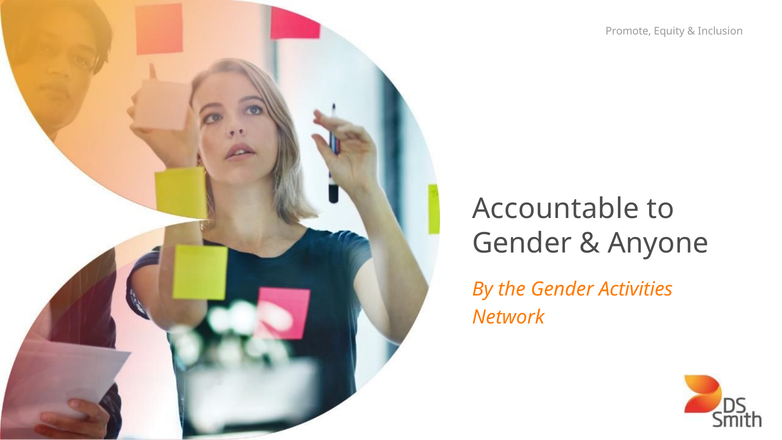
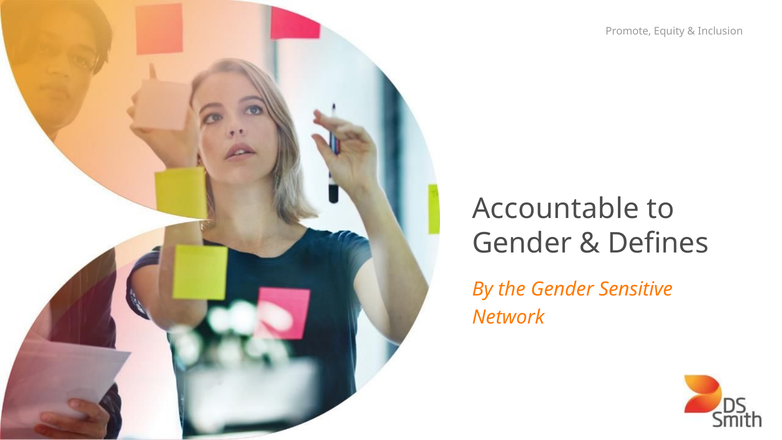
Anyone: Anyone -> Defines
Activities: Activities -> Sensitive
